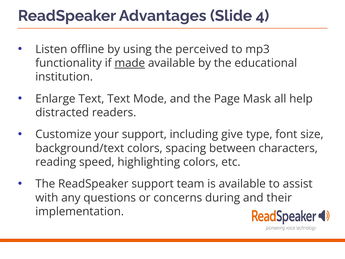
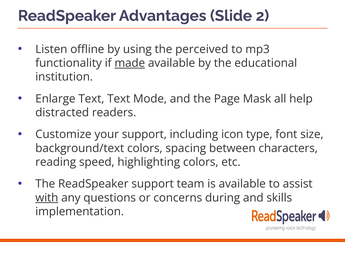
4: 4 -> 2
give: give -> icon
with underline: none -> present
their: their -> skills
